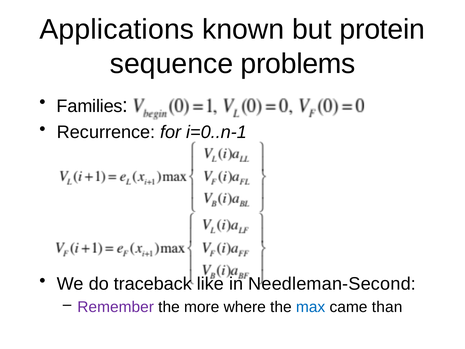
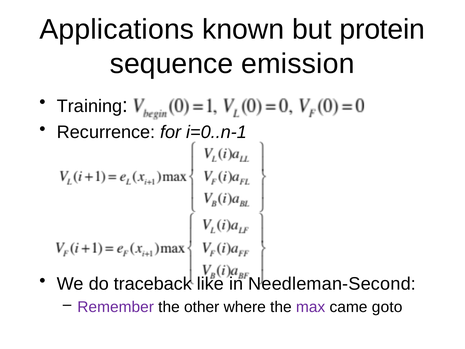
problems: problems -> emission
Families: Families -> Training
more: more -> other
max colour: blue -> purple
than: than -> goto
